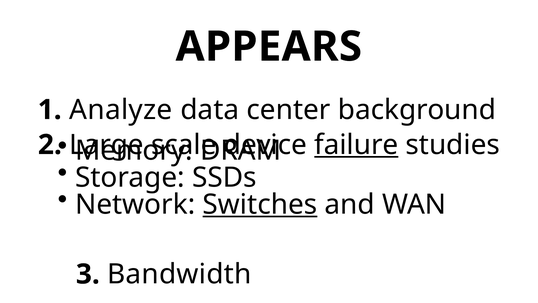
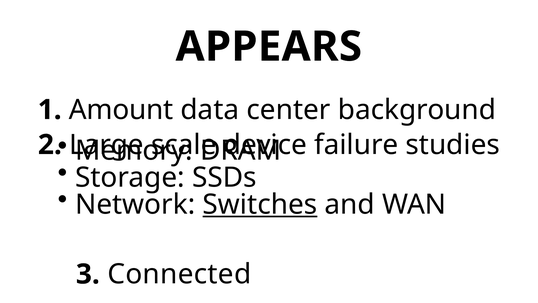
Analyze: Analyze -> Amount
failure underline: present -> none
Bandwidth: Bandwidth -> Connected
